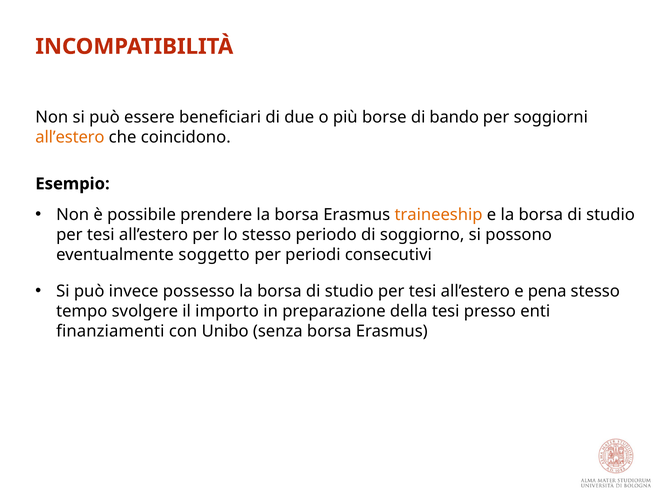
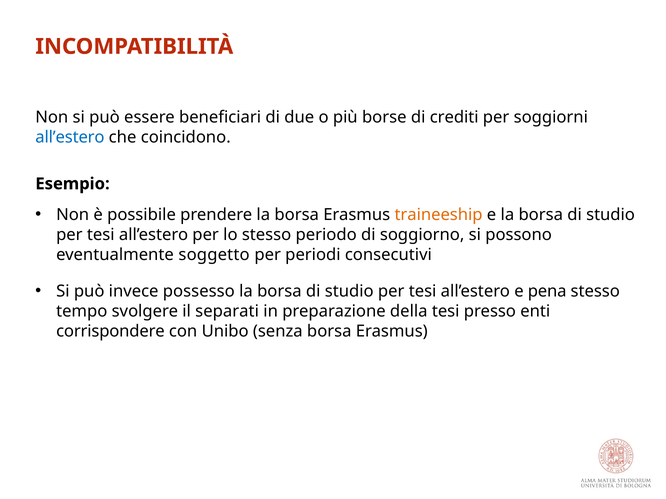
bando: bando -> crediti
all’estero at (70, 137) colour: orange -> blue
importo: importo -> separati
finanziamenti: finanziamenti -> corrispondere
